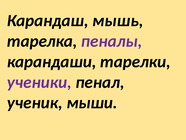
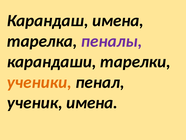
Карандаш мышь: мышь -> имена
ученики colour: purple -> orange
ученик мыши: мыши -> имена
